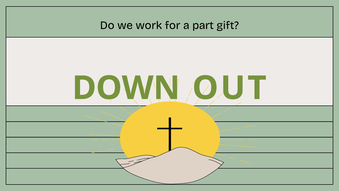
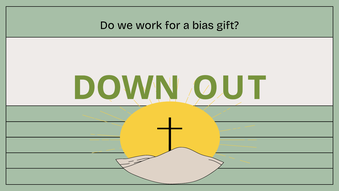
part: part -> bias
